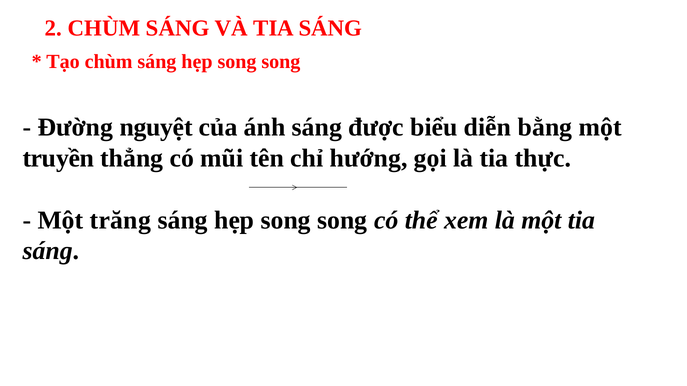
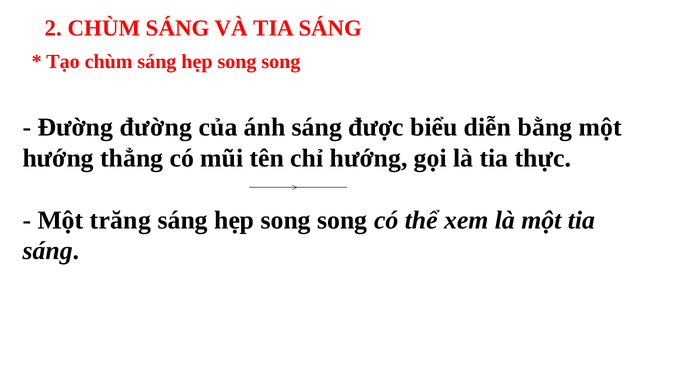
Đường nguyệt: nguyệt -> đường
truyền at (58, 159): truyền -> hướng
